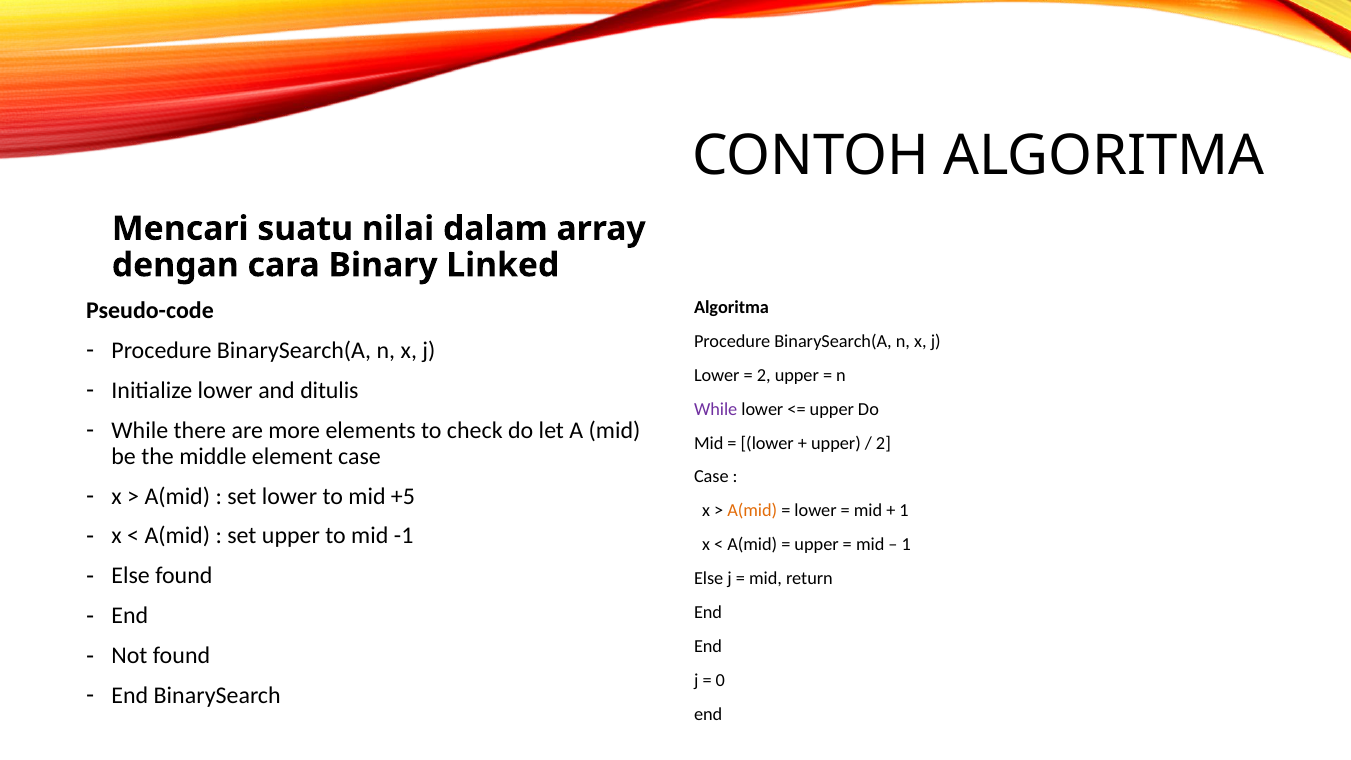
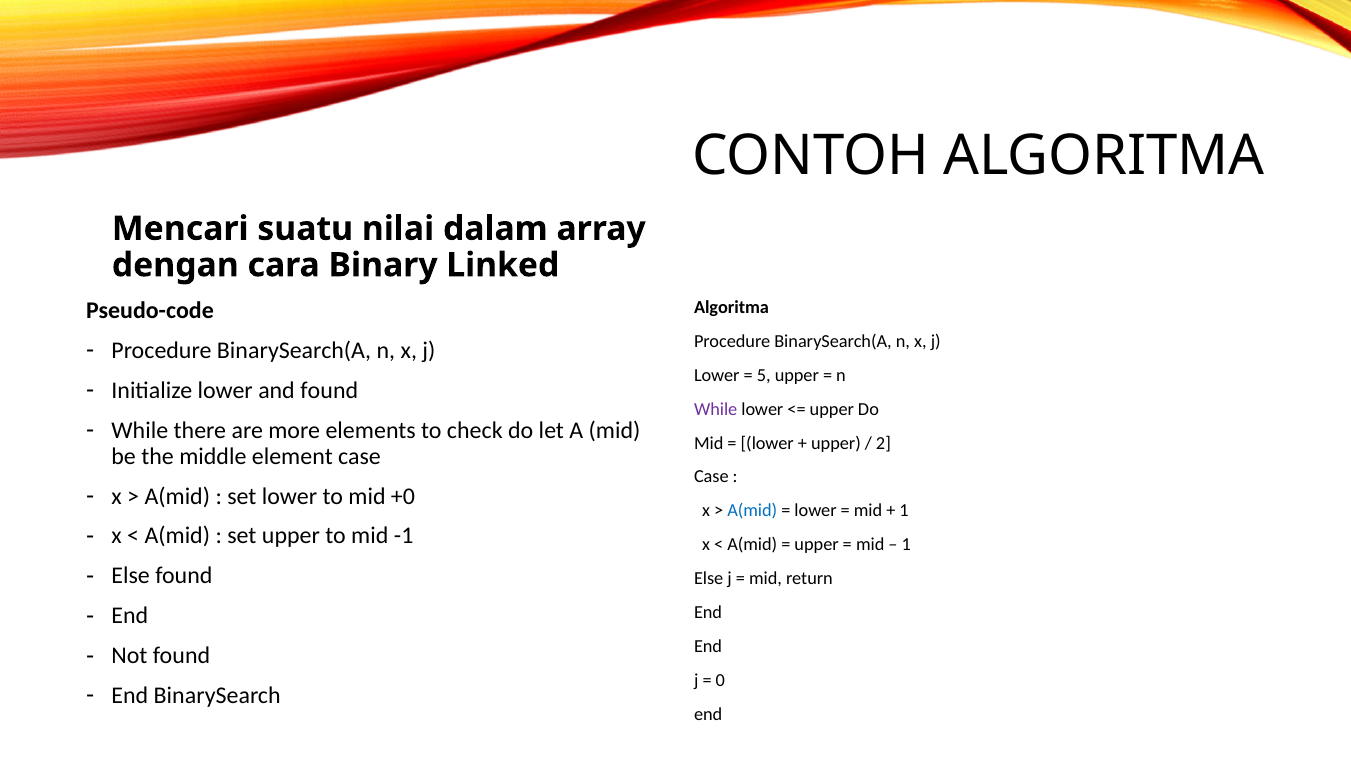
2 at (764, 375): 2 -> 5
and ditulis: ditulis -> found
+5: +5 -> +0
A(mid at (752, 511) colour: orange -> blue
